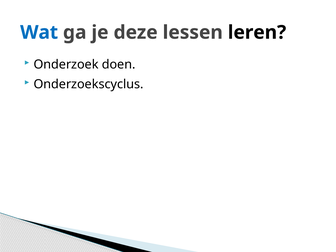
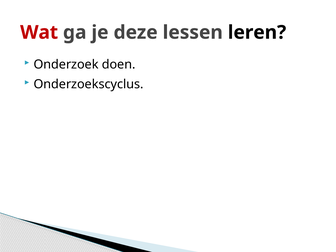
Wat colour: blue -> red
